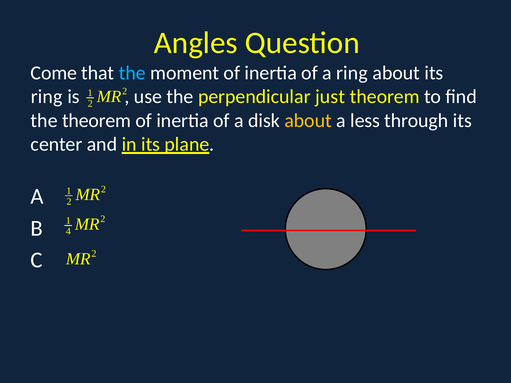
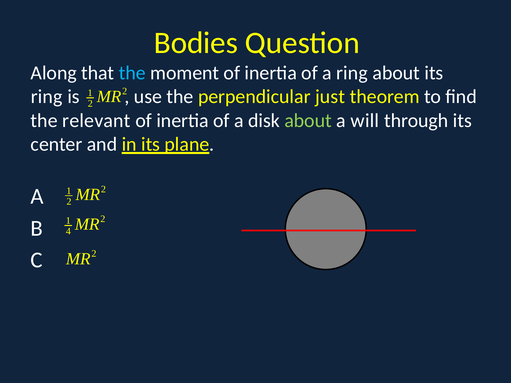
Angles: Angles -> Bodies
Come: Come -> Along
the theorem: theorem -> relevant
about at (308, 121) colour: yellow -> light green
less: less -> will
